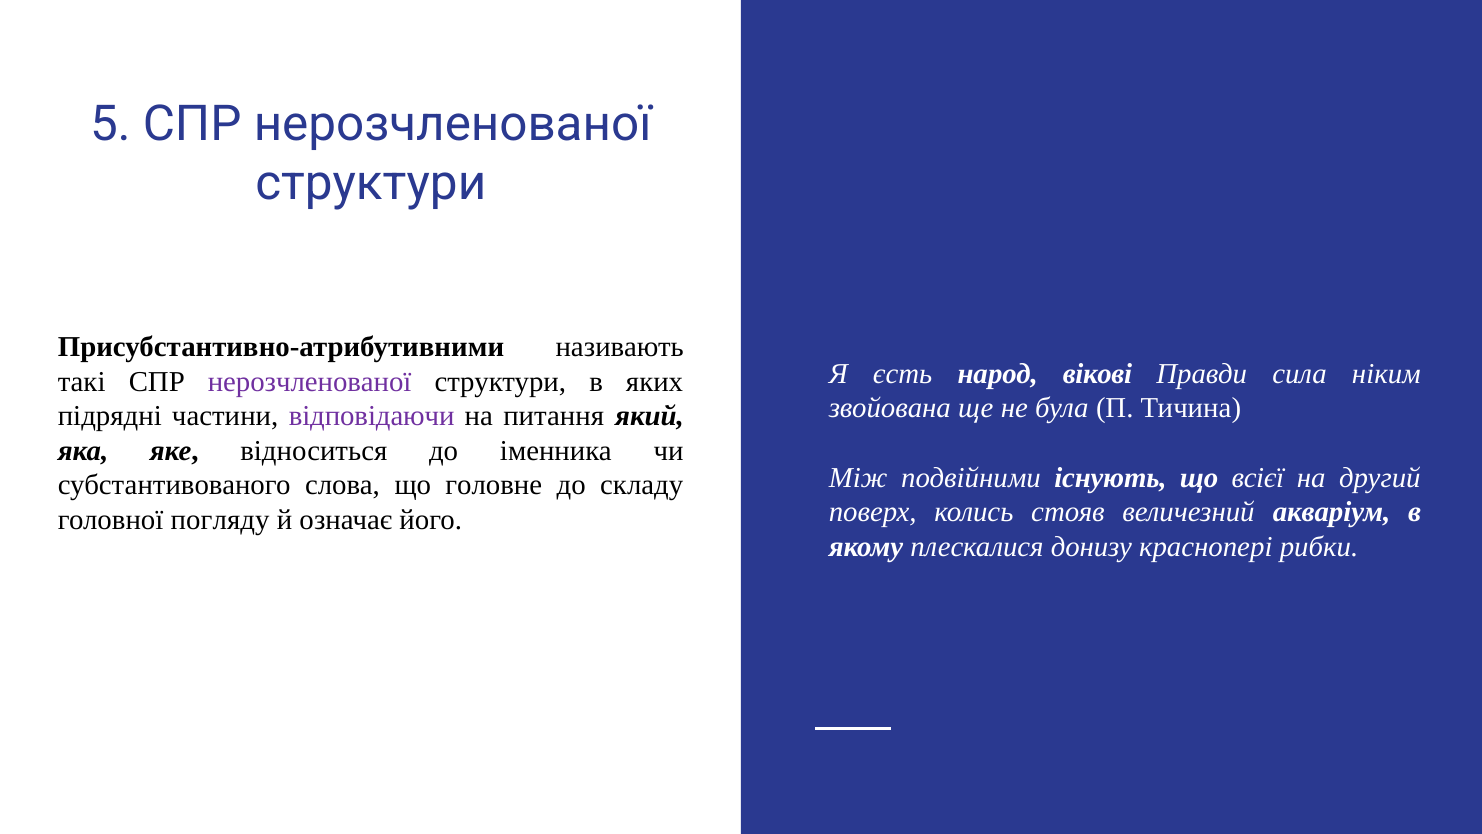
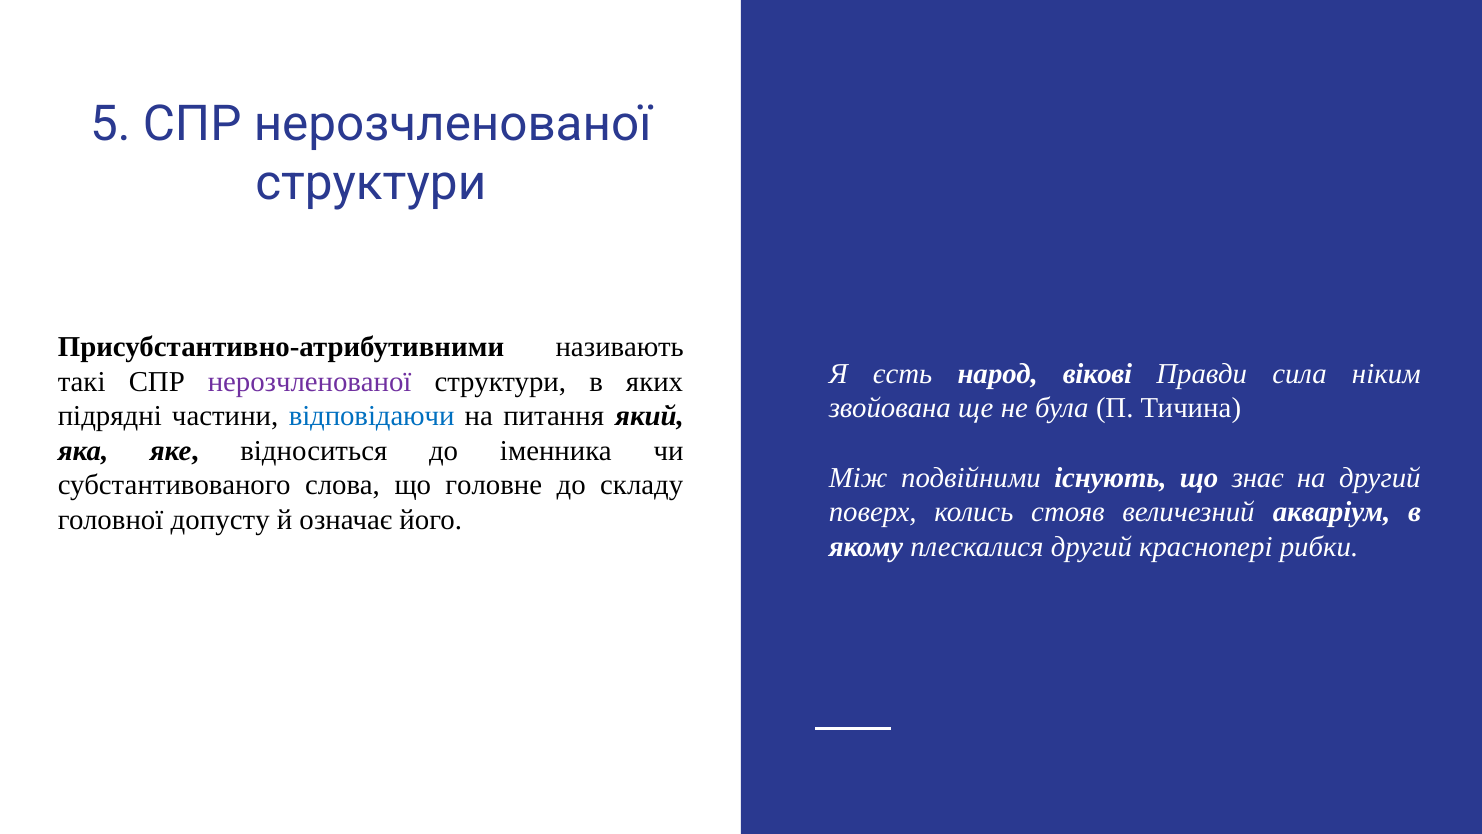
відповідаючи colour: purple -> blue
всієї: всієї -> знає
погляду: погляду -> допусту
плескалися донизу: донизу -> другий
